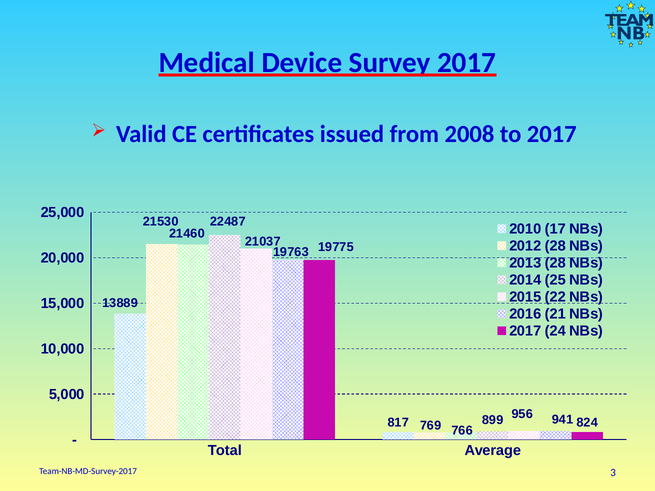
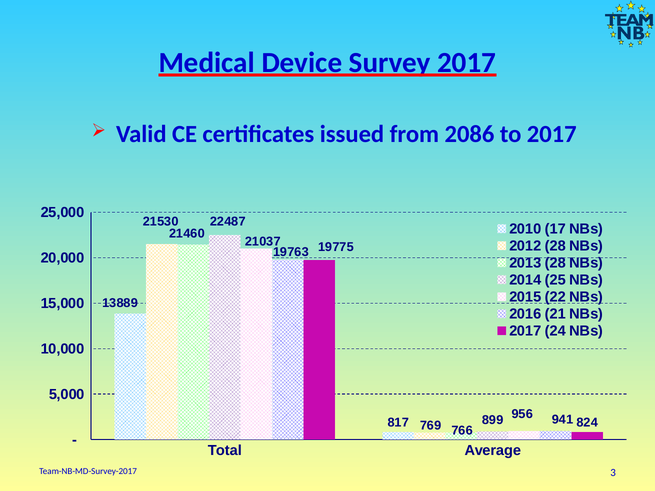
2008: 2008 -> 2086
